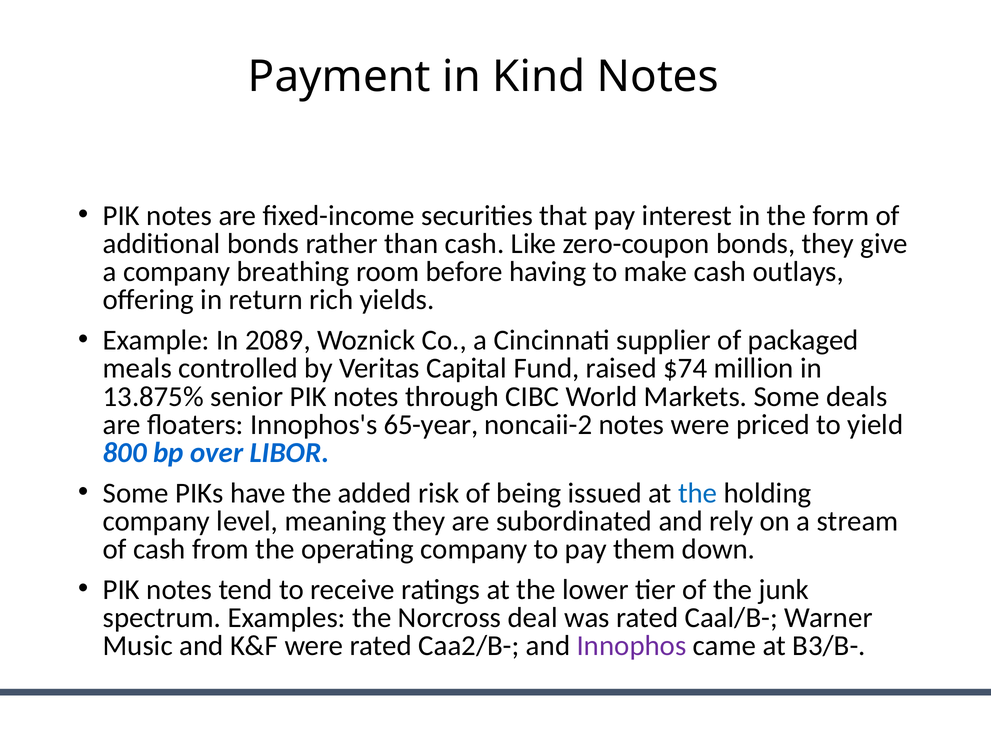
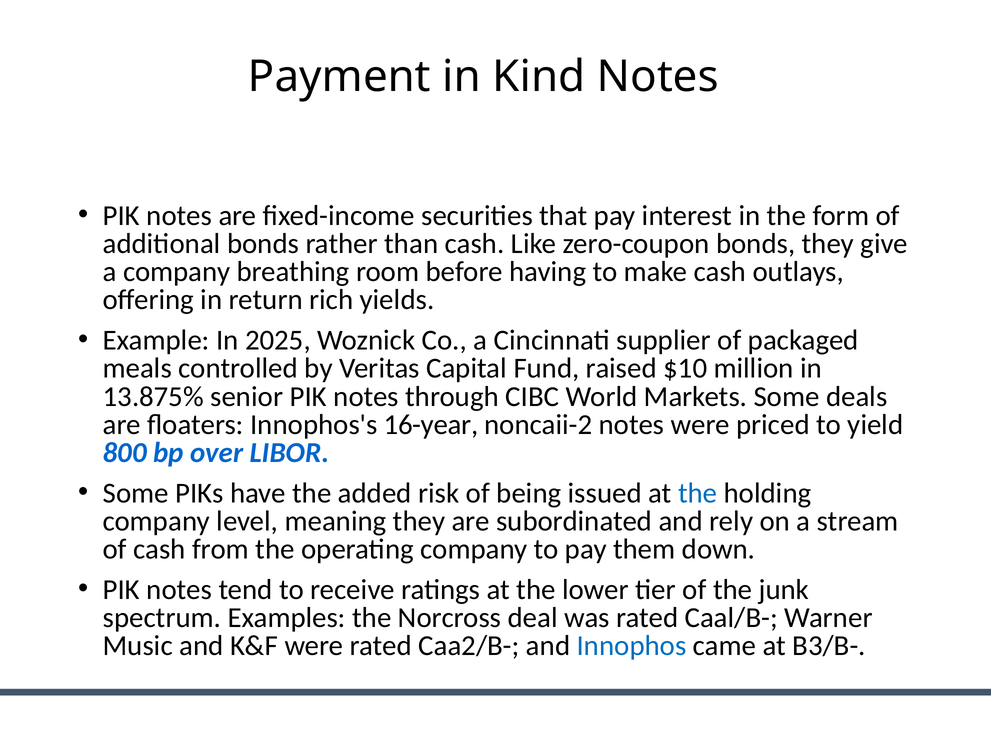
2089: 2089 -> 2025
$74: $74 -> $10
65-year: 65-year -> 16-year
Innophos colour: purple -> blue
